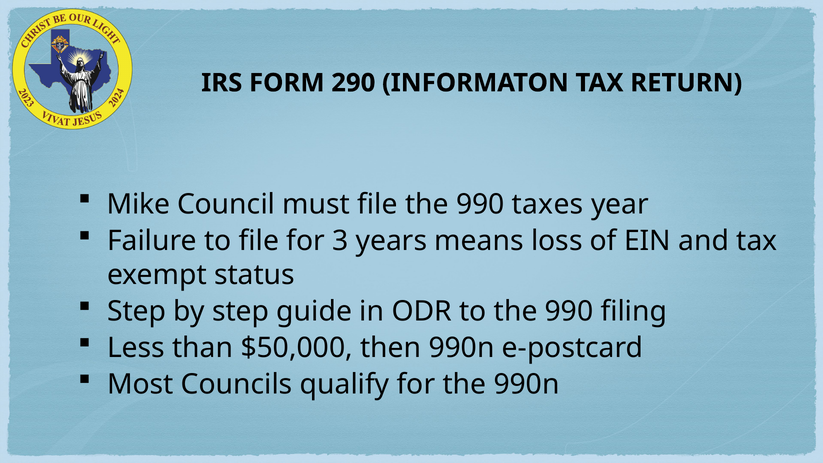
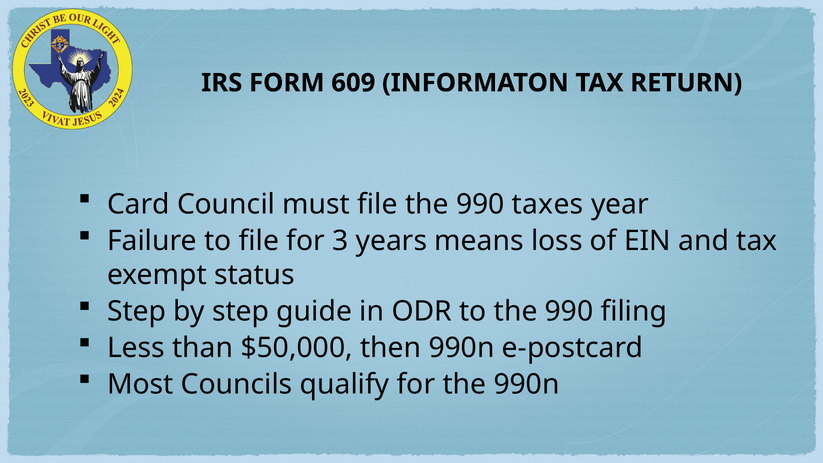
290: 290 -> 609
Mike: Mike -> Card
